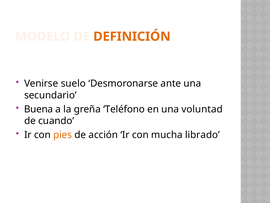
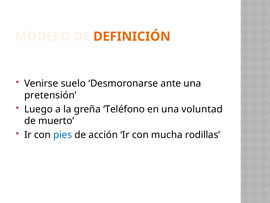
secundario: secundario -> pretensión
Buena: Buena -> Luego
cuando: cuando -> muerto
pies colour: orange -> blue
librado: librado -> rodillas
